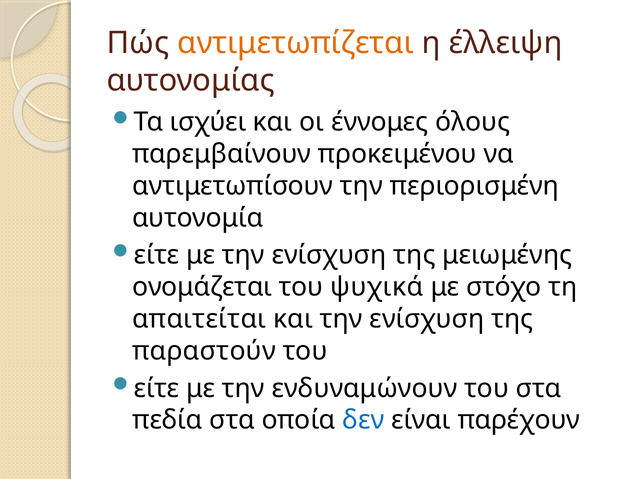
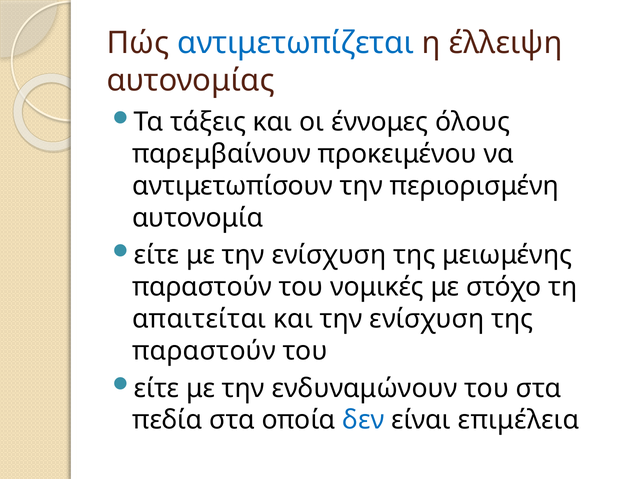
αντιμετωπίζεται colour: orange -> blue
ισχύει: ισχύει -> τάξεις
ονομάζεται at (202, 287): ονομάζεται -> παραστούν
ψυχικά: ψυχικά -> νομικές
παρέχουν: παρέχουν -> επιμέλεια
